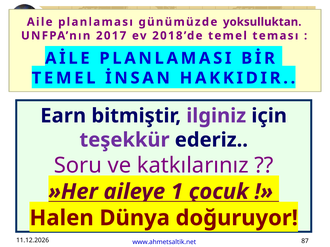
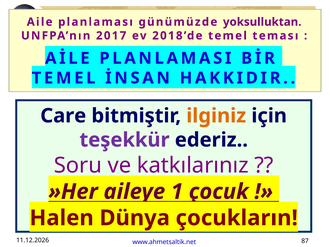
Earn: Earn -> Care
ilginiz colour: purple -> orange
doğuruyor: doğuruyor -> çocukların
